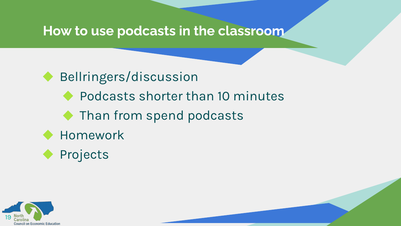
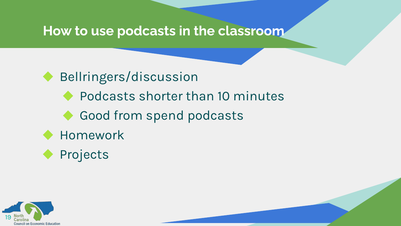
Than at (95, 115): Than -> Good
